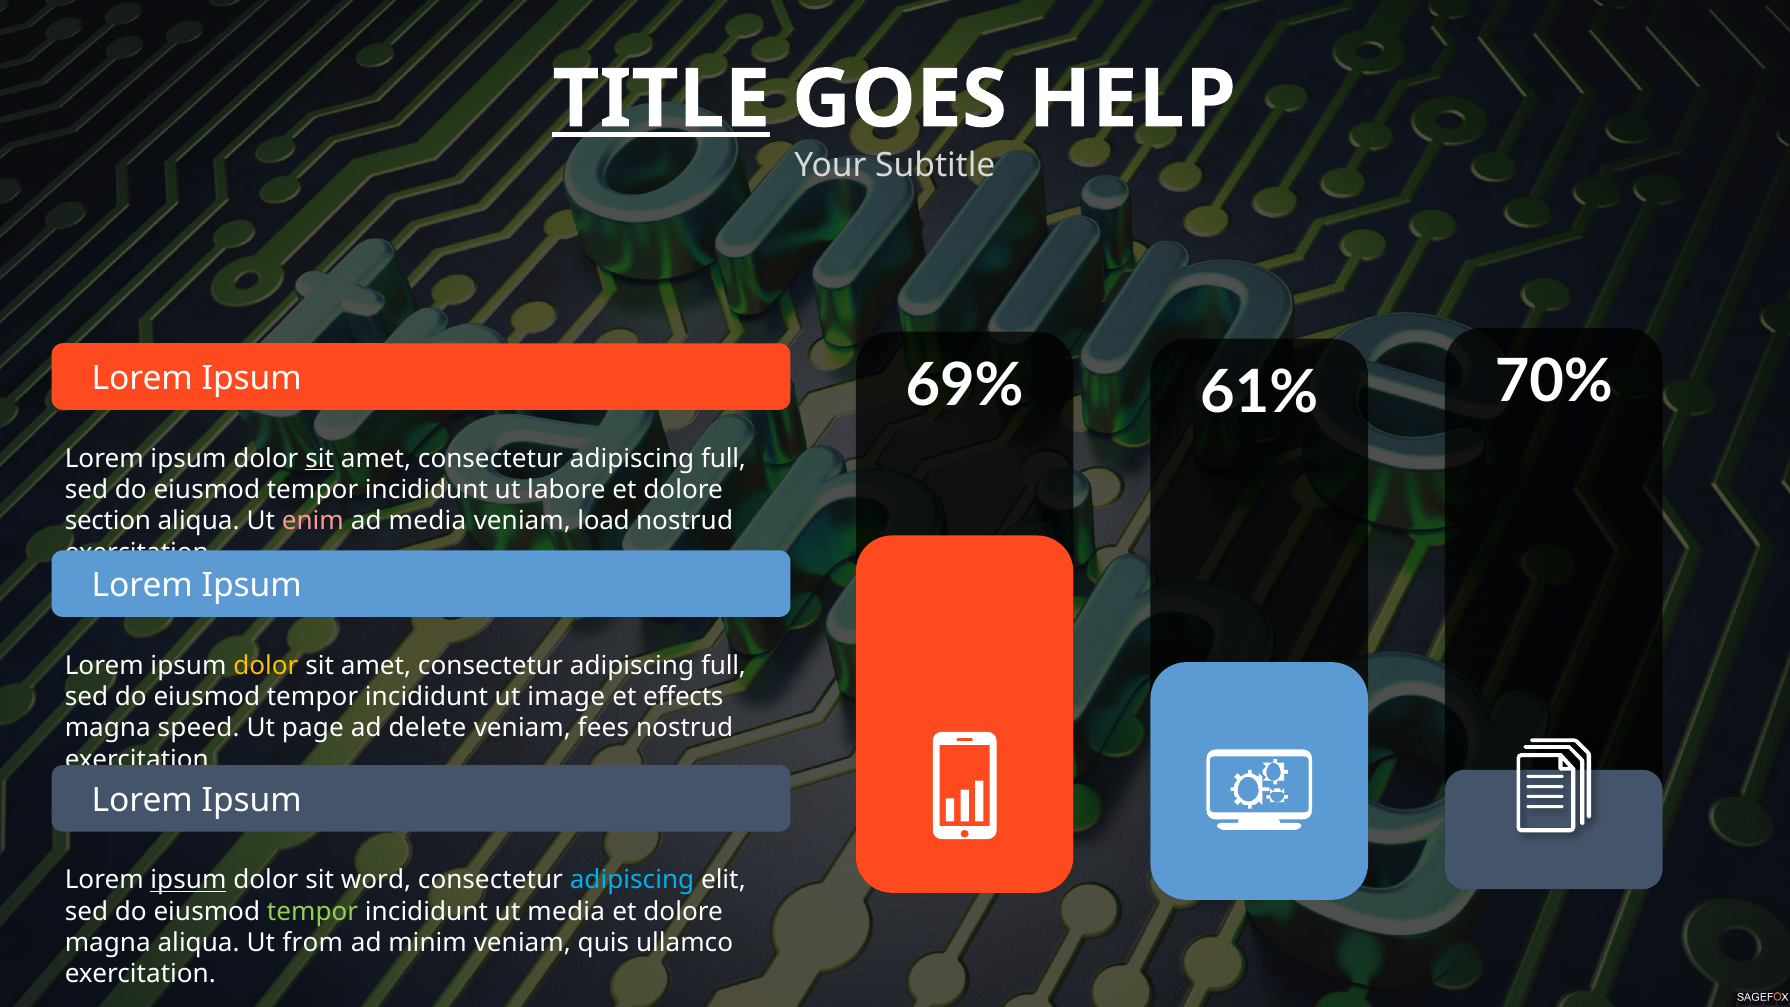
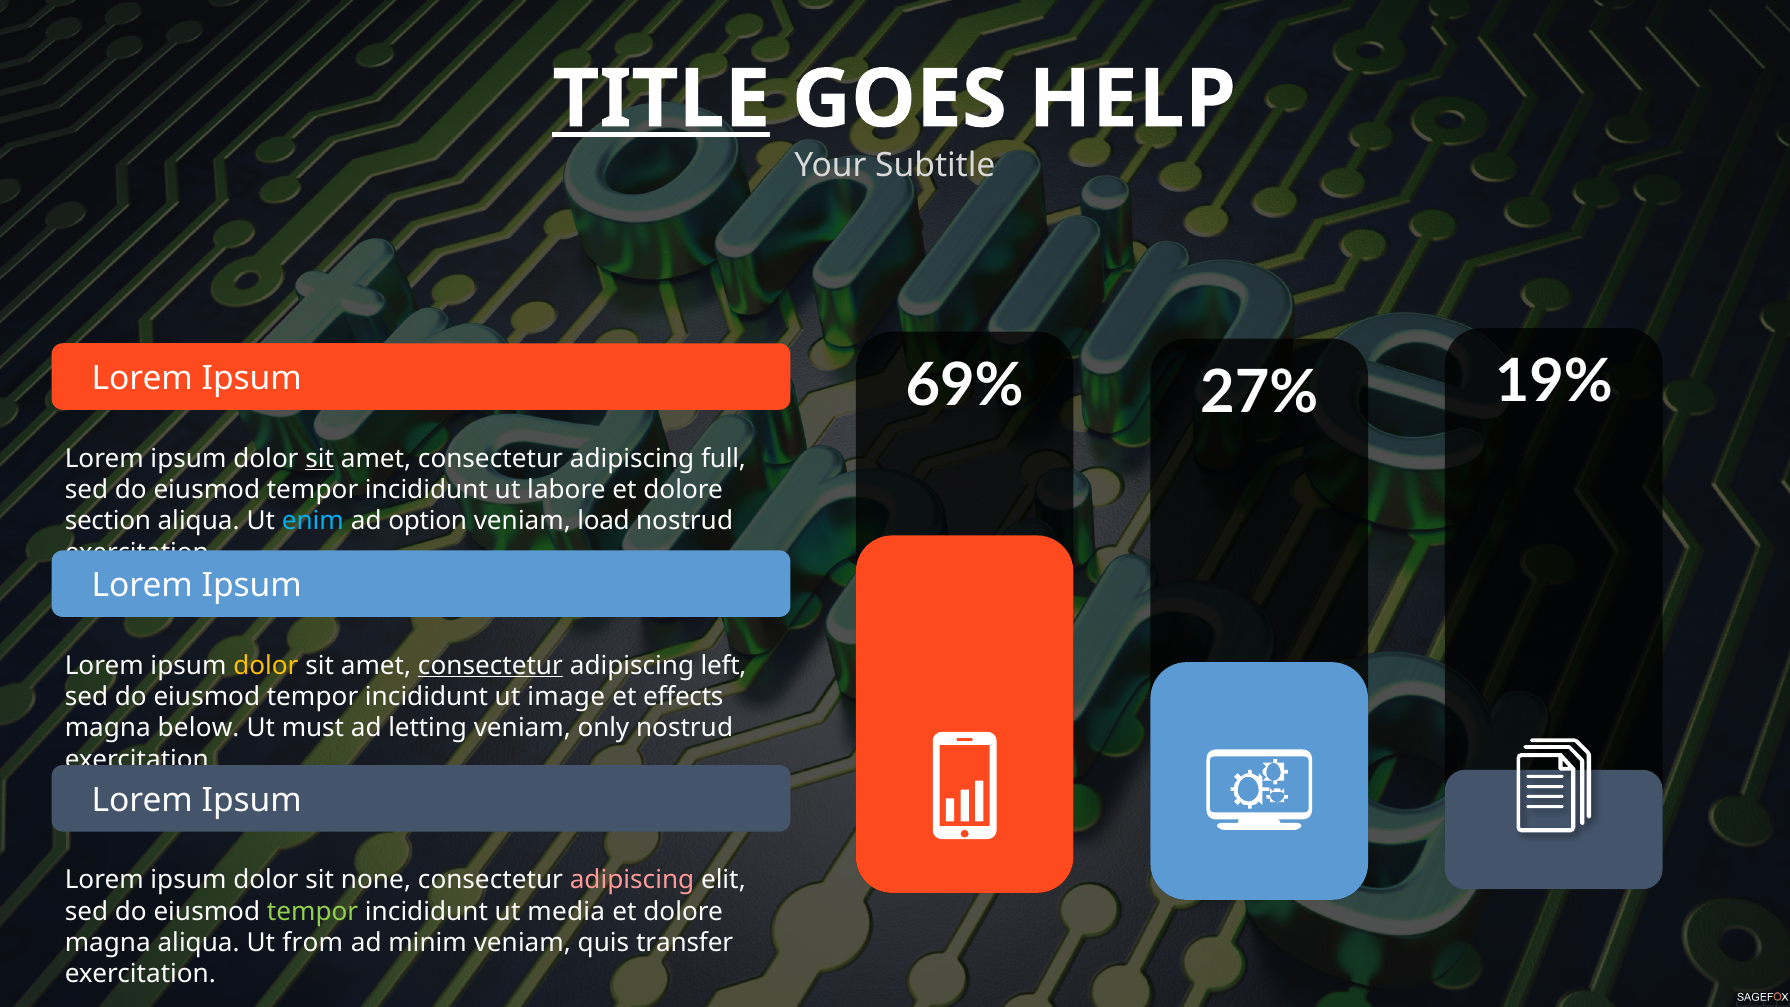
70%: 70% -> 19%
61%: 61% -> 27%
enim colour: pink -> light blue
ad media: media -> option
consectetur at (490, 665) underline: none -> present
full at (724, 665): full -> left
speed: speed -> below
page: page -> must
delete: delete -> letting
fees: fees -> only
ipsum at (188, 880) underline: present -> none
word: word -> none
adipiscing at (632, 880) colour: light blue -> pink
ullamco: ullamco -> transfer
